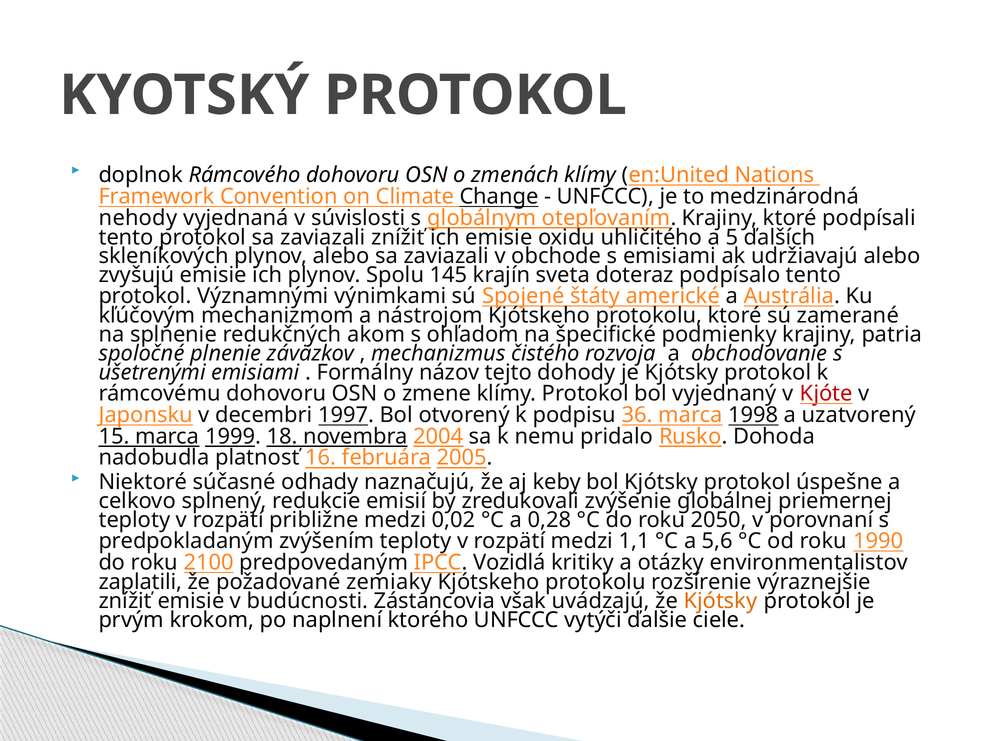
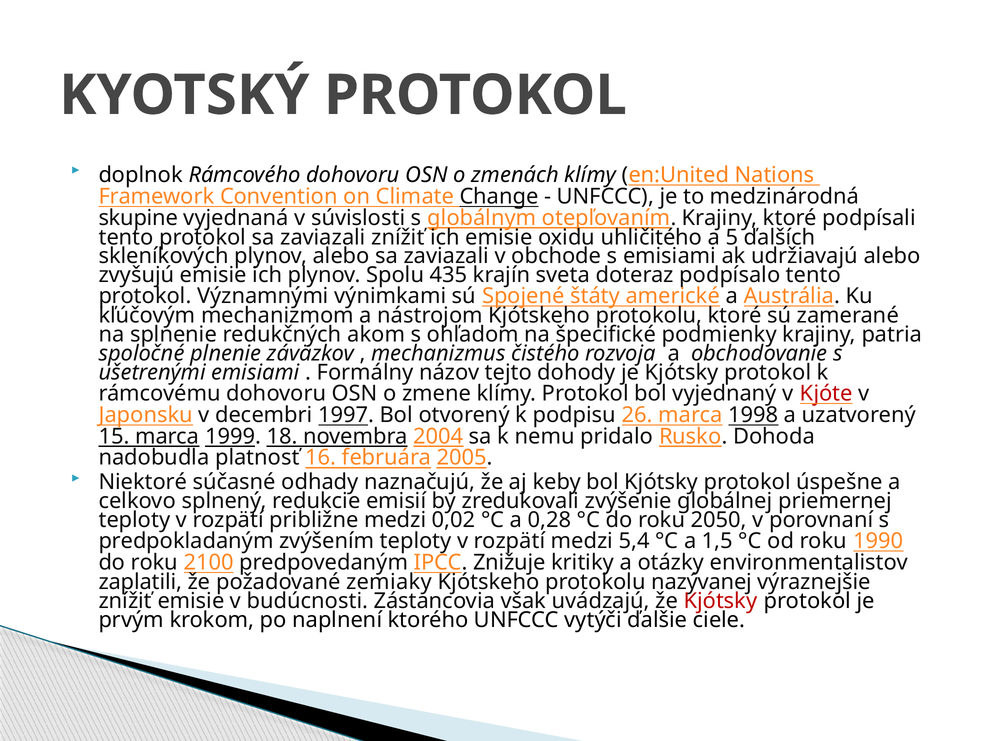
nehody: nehody -> skupine
145: 145 -> 435
36: 36 -> 26
1,1: 1,1 -> 5,4
5,6: 5,6 -> 1,5
Vozidlá: Vozidlá -> Znižuje
rozšírenie: rozšírenie -> nazývanej
Kjótsky at (720, 601) colour: orange -> red
